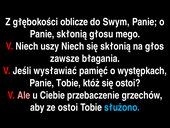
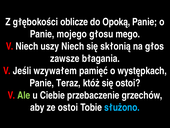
Swym: Swym -> Opoką
Panie skłonią: skłonią -> mojego
wysławiać: wysławiać -> wzywałem
Panie Tobie: Tobie -> Teraz
Ale colour: pink -> light green
